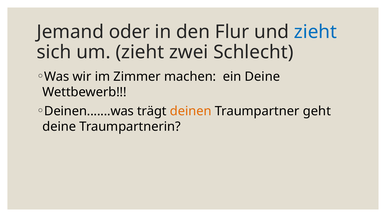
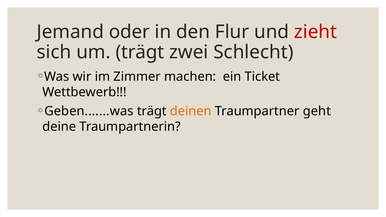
zieht at (315, 32) colour: blue -> red
um zieht: zieht -> trägt
ein Deine: Deine -> Ticket
Deinen.......was: Deinen.......was -> Geben.......was
